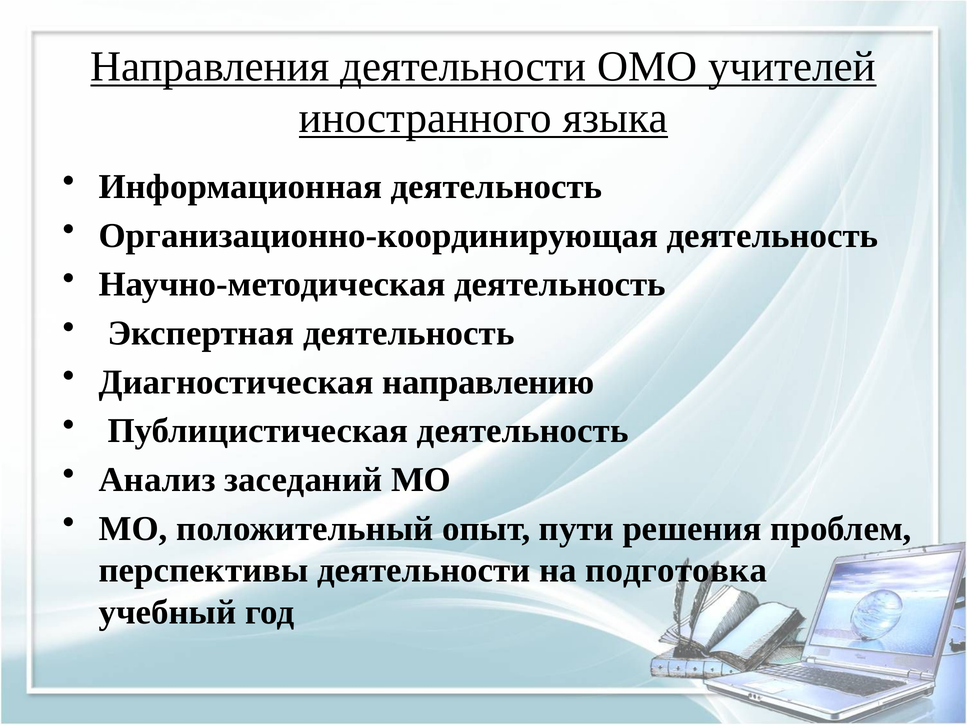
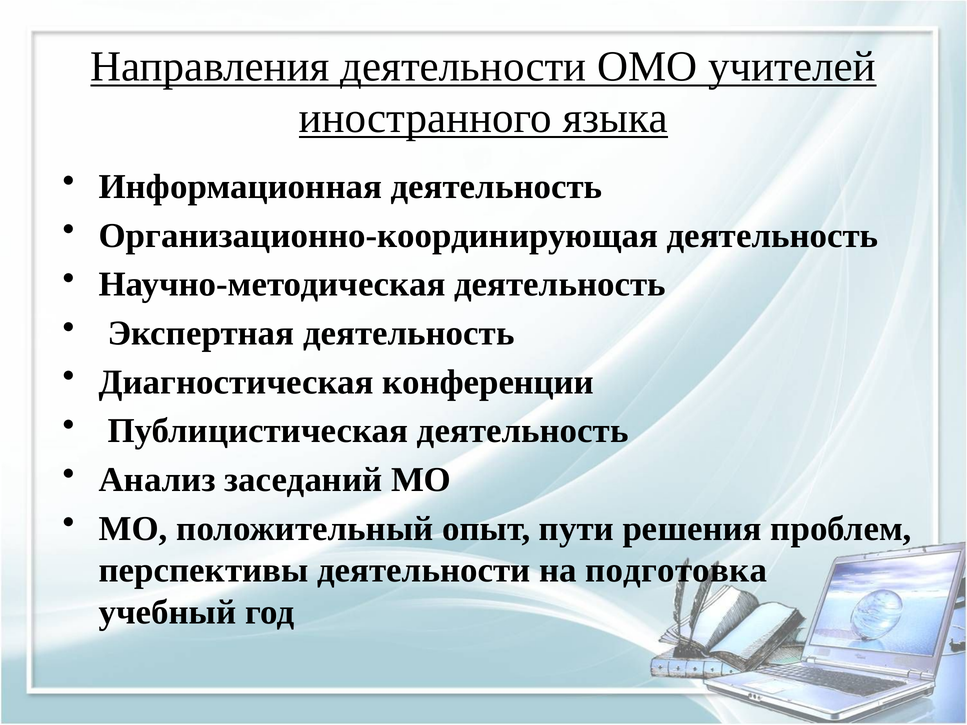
направлению: направлению -> конференции
